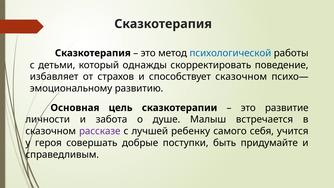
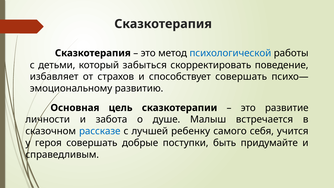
однажды: однажды -> забыться
способствует сказочном: сказочном -> совершать
рассказе colour: purple -> blue
